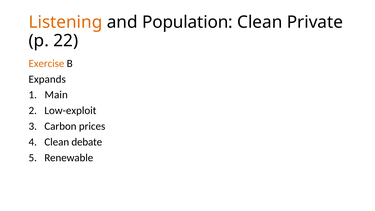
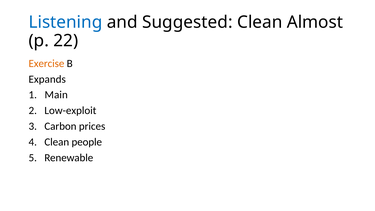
Listening colour: orange -> blue
Population: Population -> Suggested
Private: Private -> Almost
debate: debate -> people
